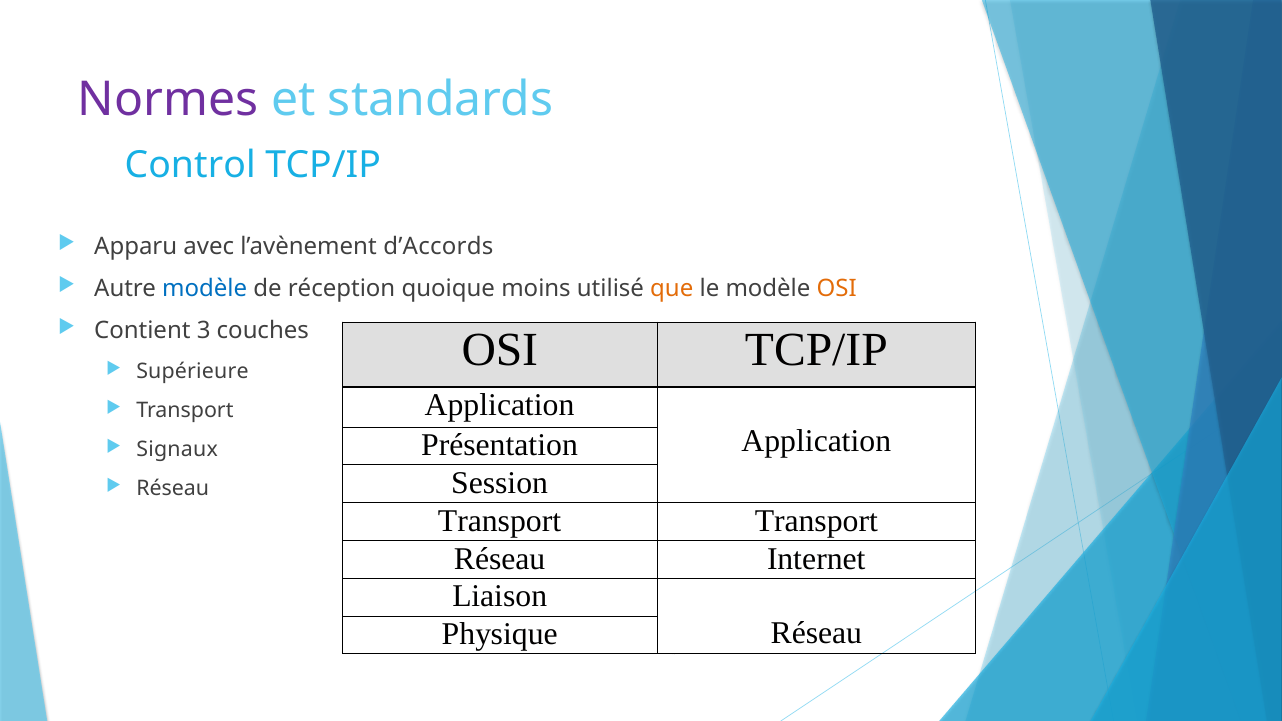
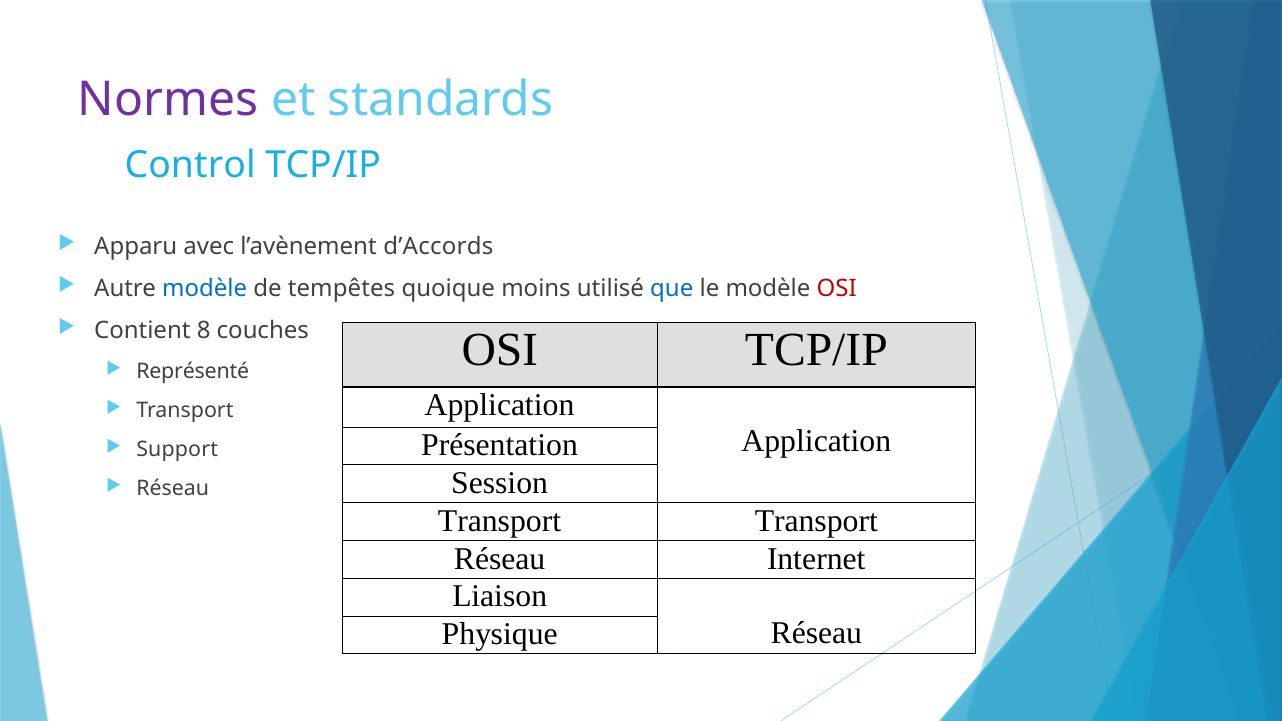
réception: réception -> tempêtes
que colour: orange -> blue
OSI at (837, 289) colour: orange -> red
3: 3 -> 8
Supérieure: Supérieure -> Représenté
Signaux: Signaux -> Support
